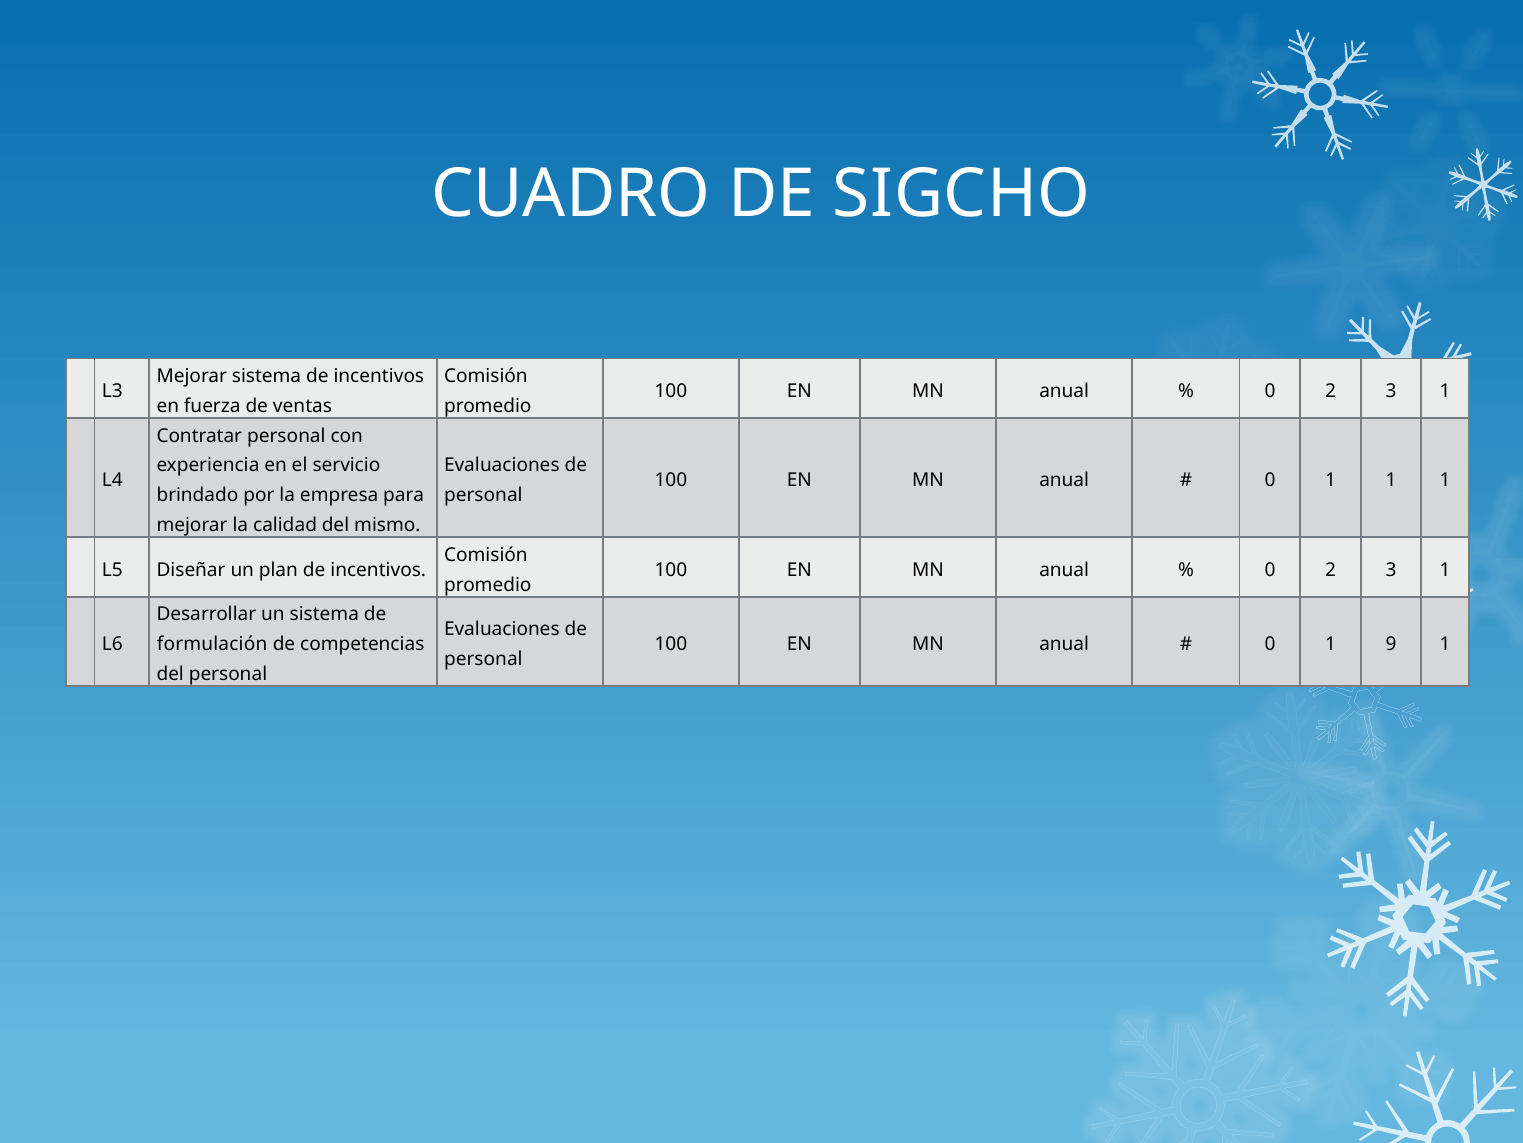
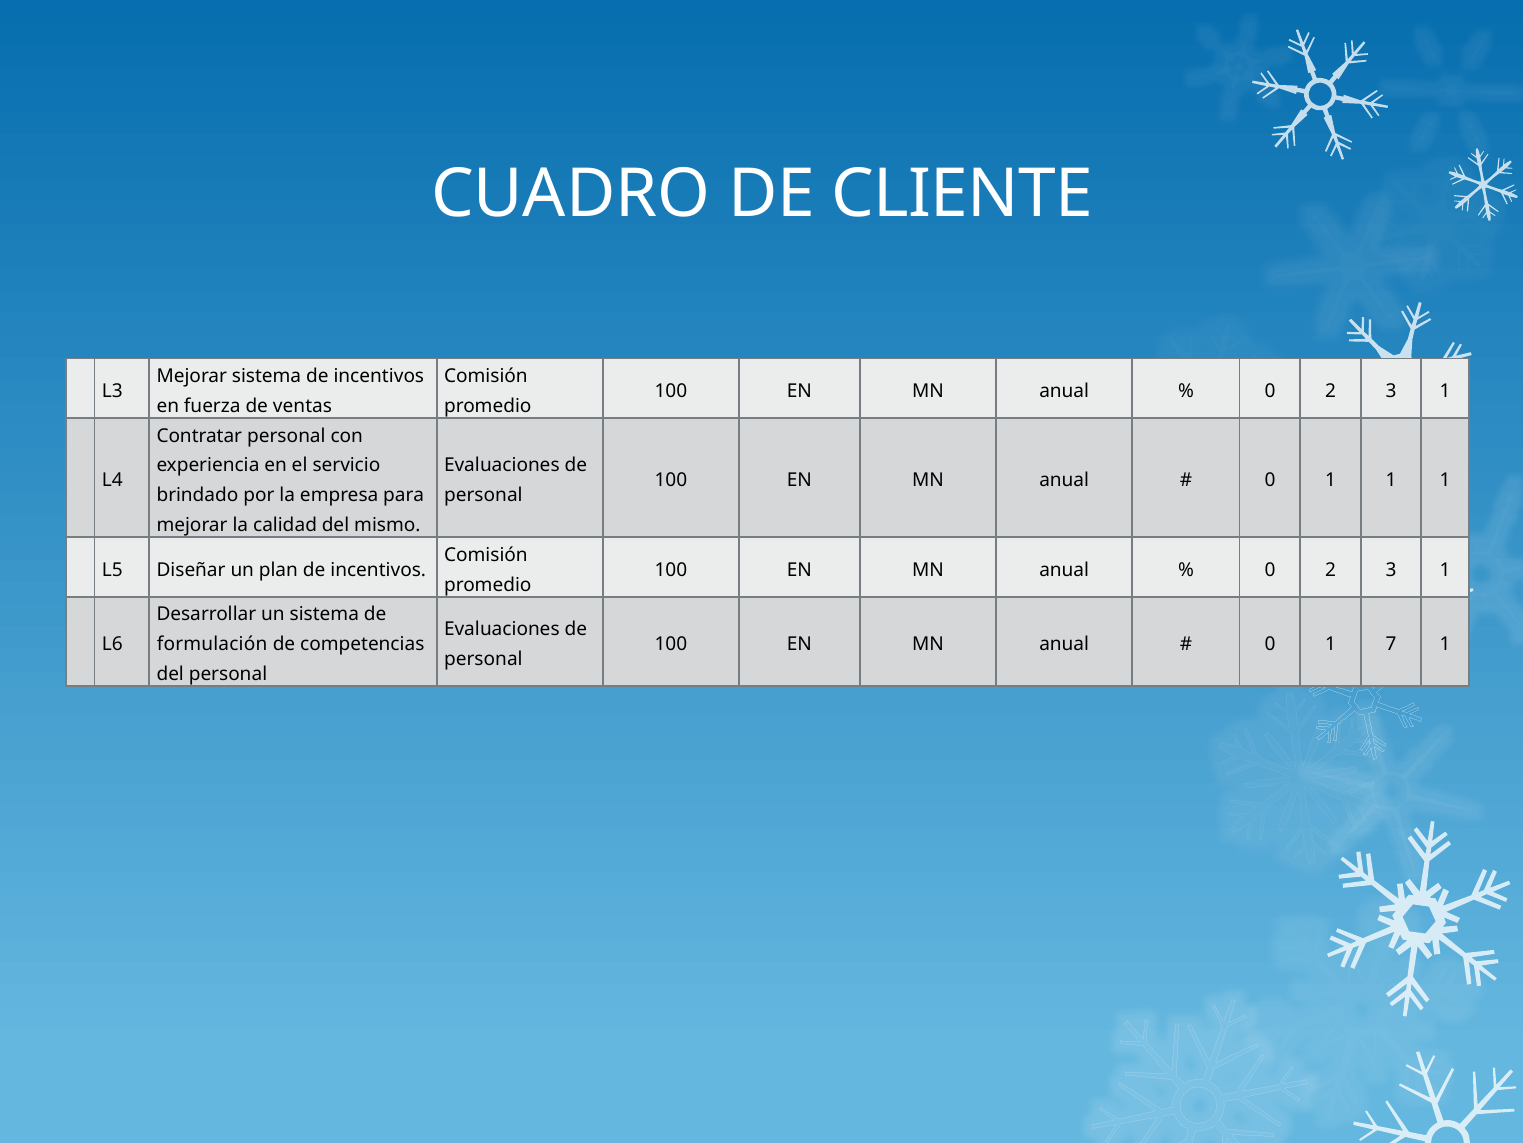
SIGCHO: SIGCHO -> CLIENTE
9: 9 -> 7
